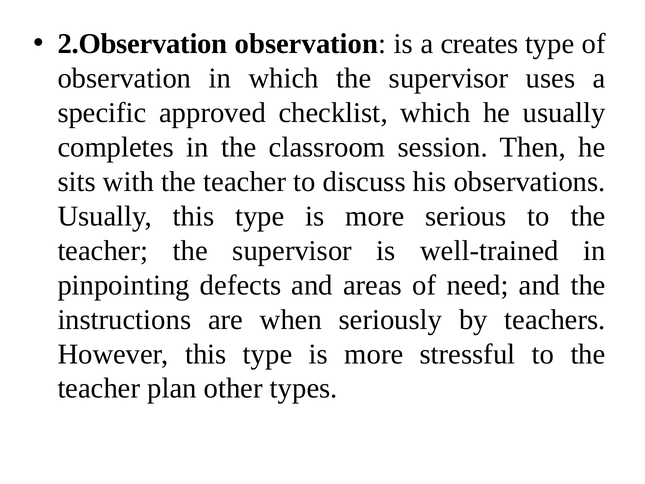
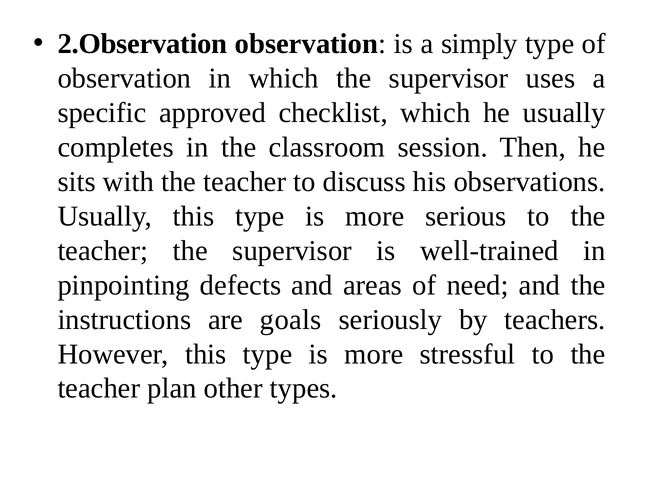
creates: creates -> simply
when: when -> goals
